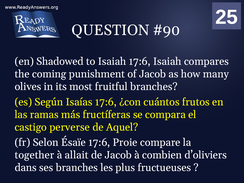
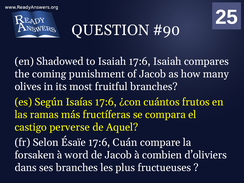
Proie: Proie -> Cuán
together: together -> forsaken
allait: allait -> word
